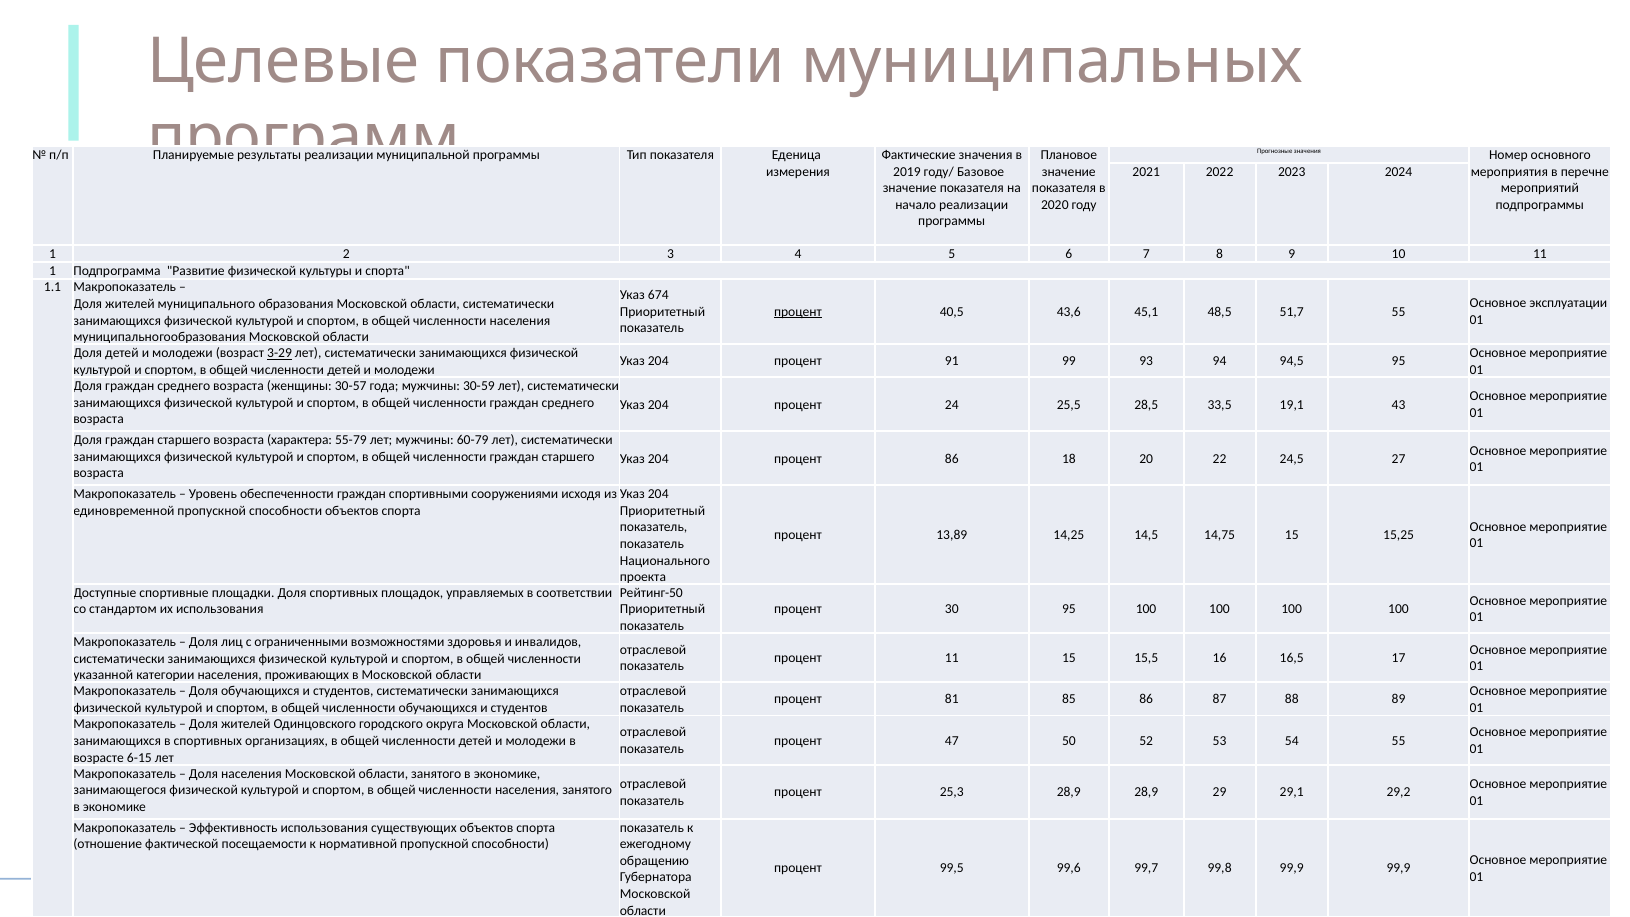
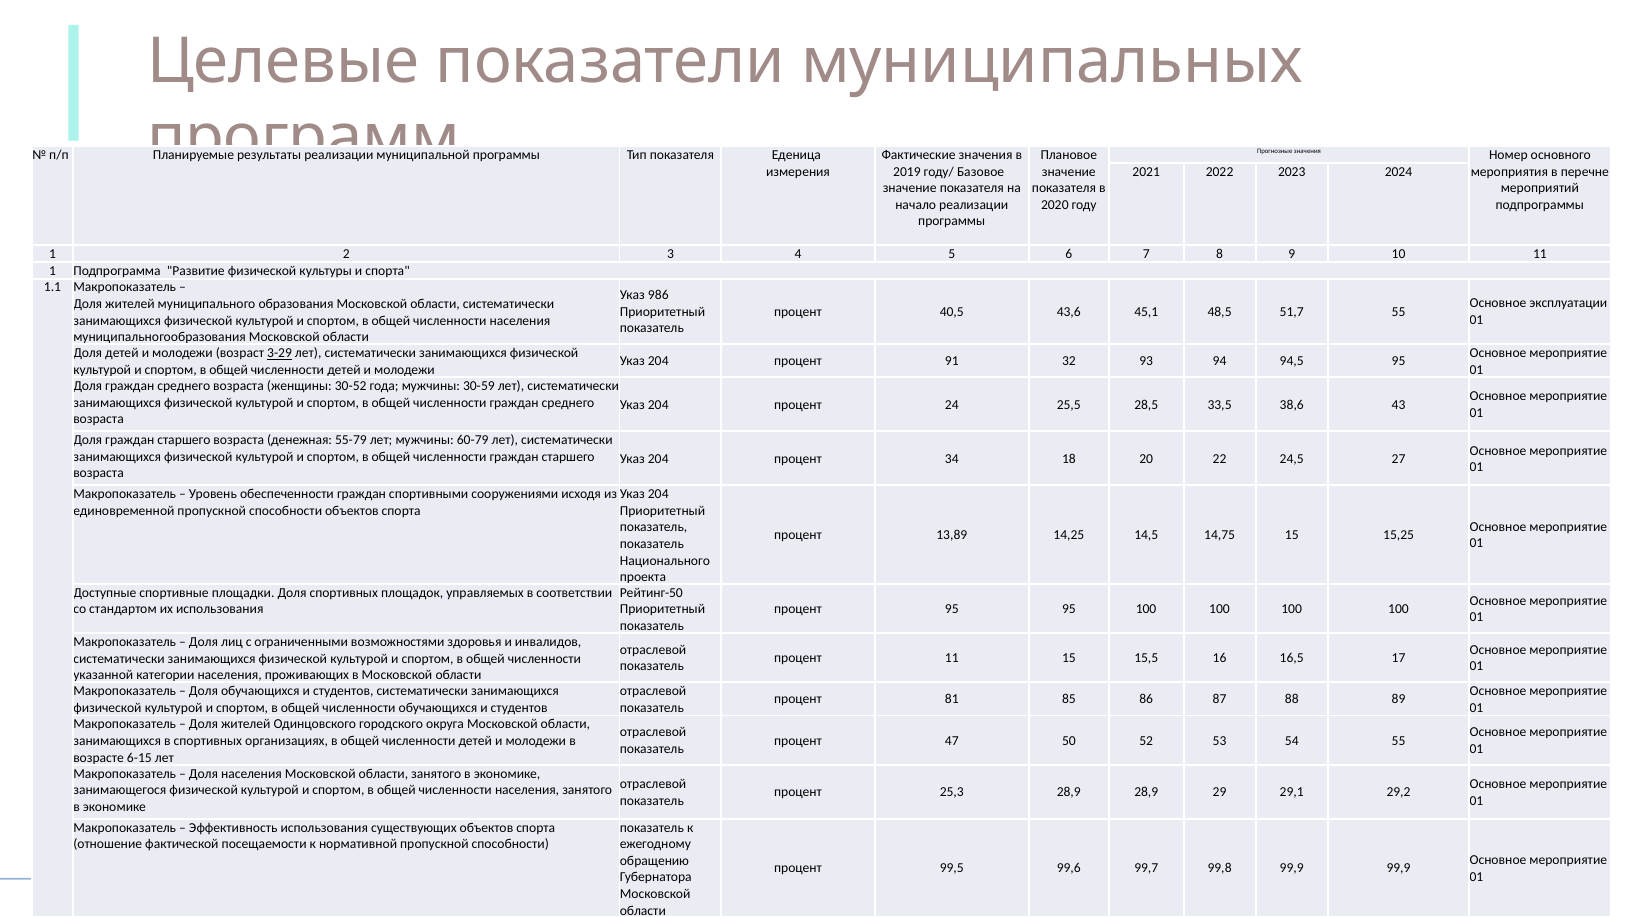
674: 674 -> 986
процент at (798, 312) underline: present -> none
99: 99 -> 32
30-57: 30-57 -> 30-52
19,1: 19,1 -> 38,6
характера: характера -> денежная
процент 86: 86 -> 34
процент 30: 30 -> 95
